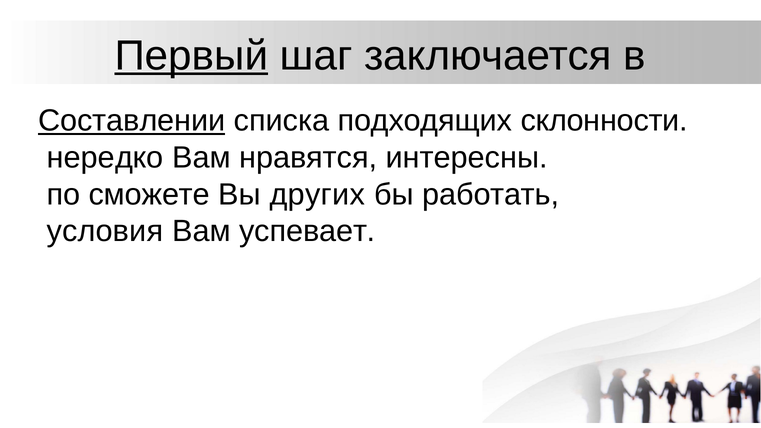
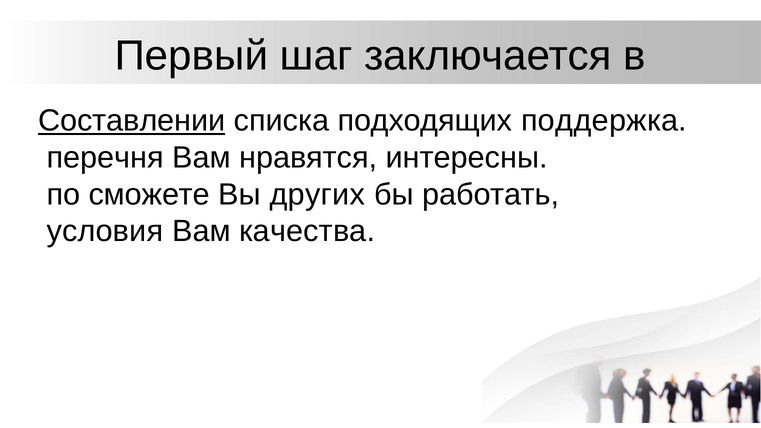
Первый underline: present -> none
склонности: склонности -> поддержка
нередко: нередко -> перечня
успевает: успевает -> качества
